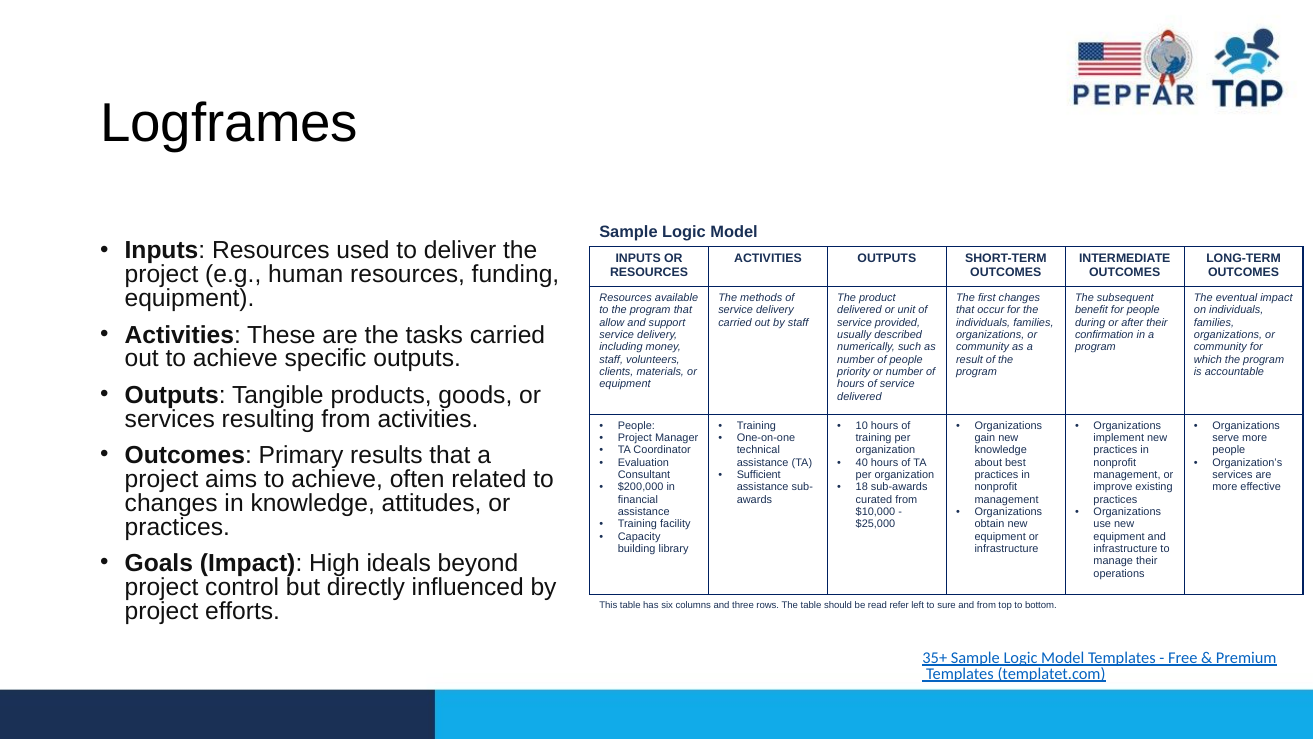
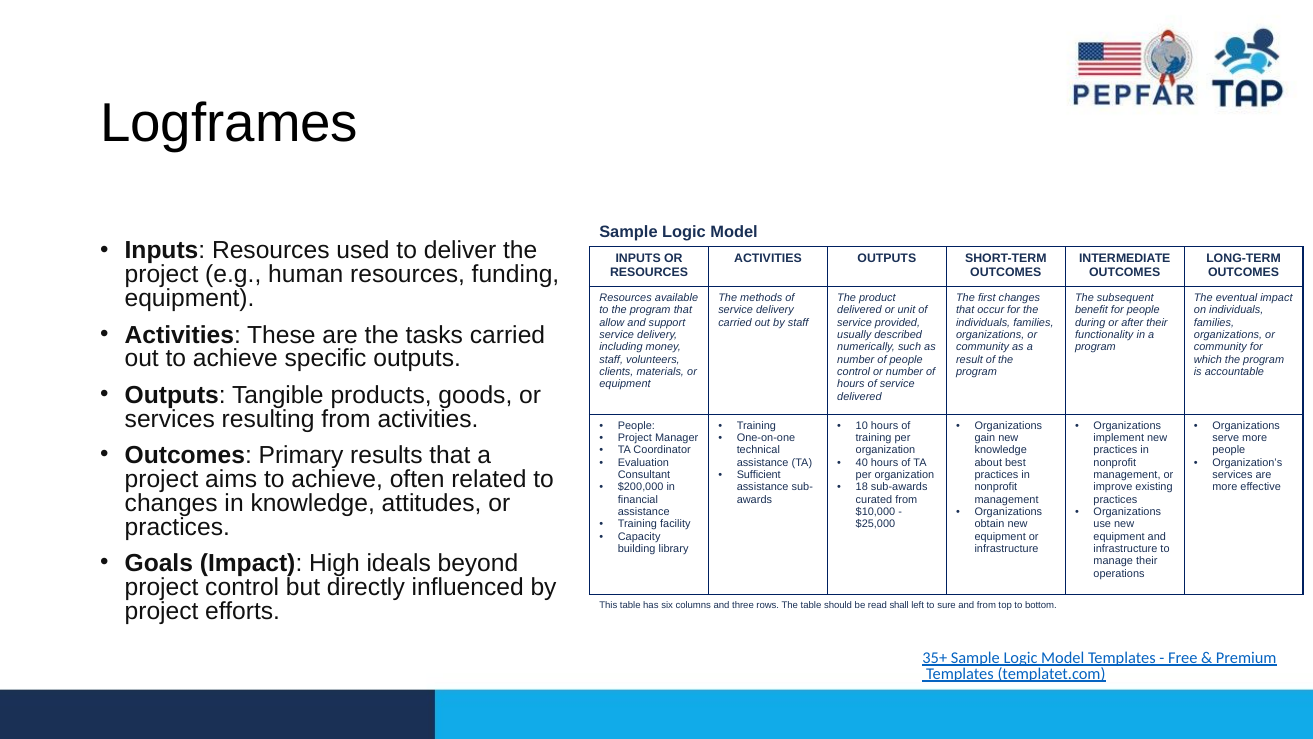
confirmation: confirmation -> functionality
priority at (854, 372): priority -> control
refer: refer -> shall
